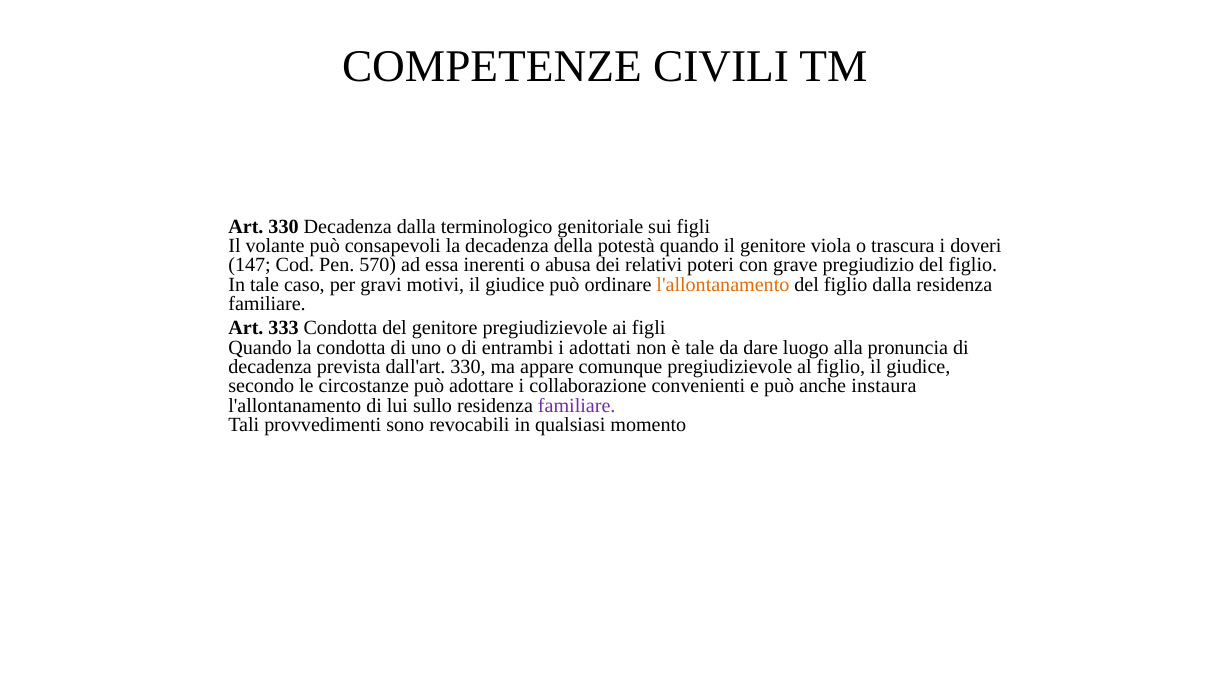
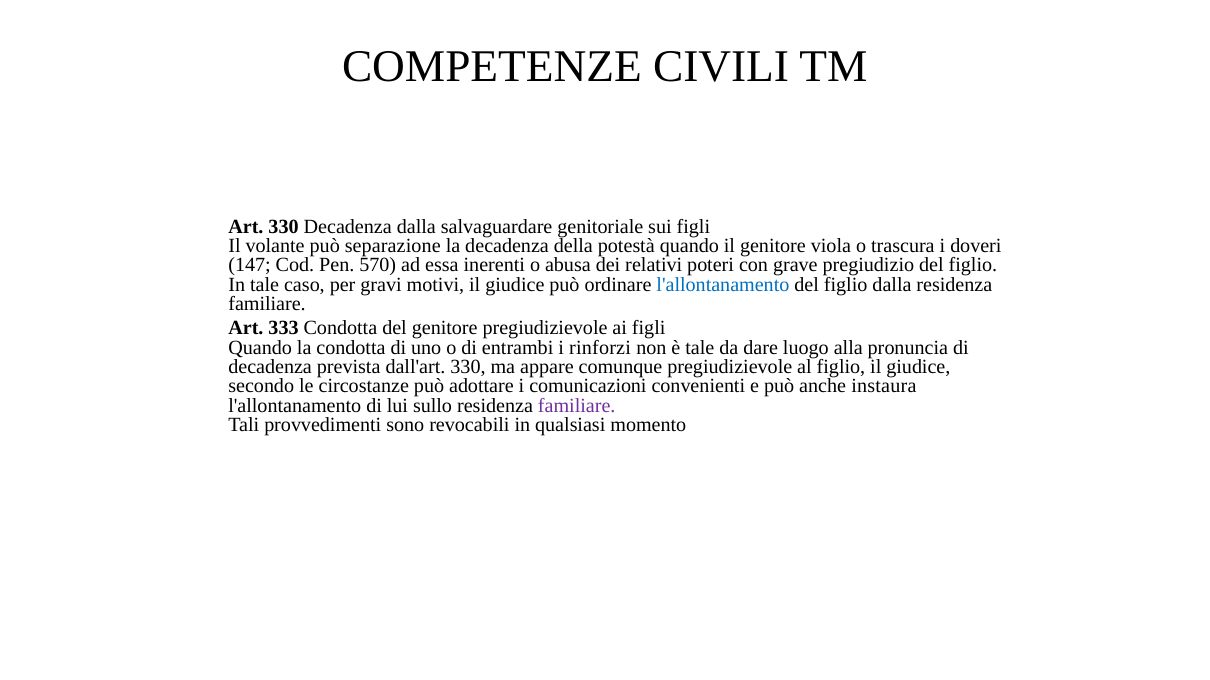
terminologico: terminologico -> salvaguardare
consapevoli: consapevoli -> separazione
l'allontanamento at (723, 285) colour: orange -> blue
adottati: adottati -> rinforzi
collaborazione: collaborazione -> comunicazioni
